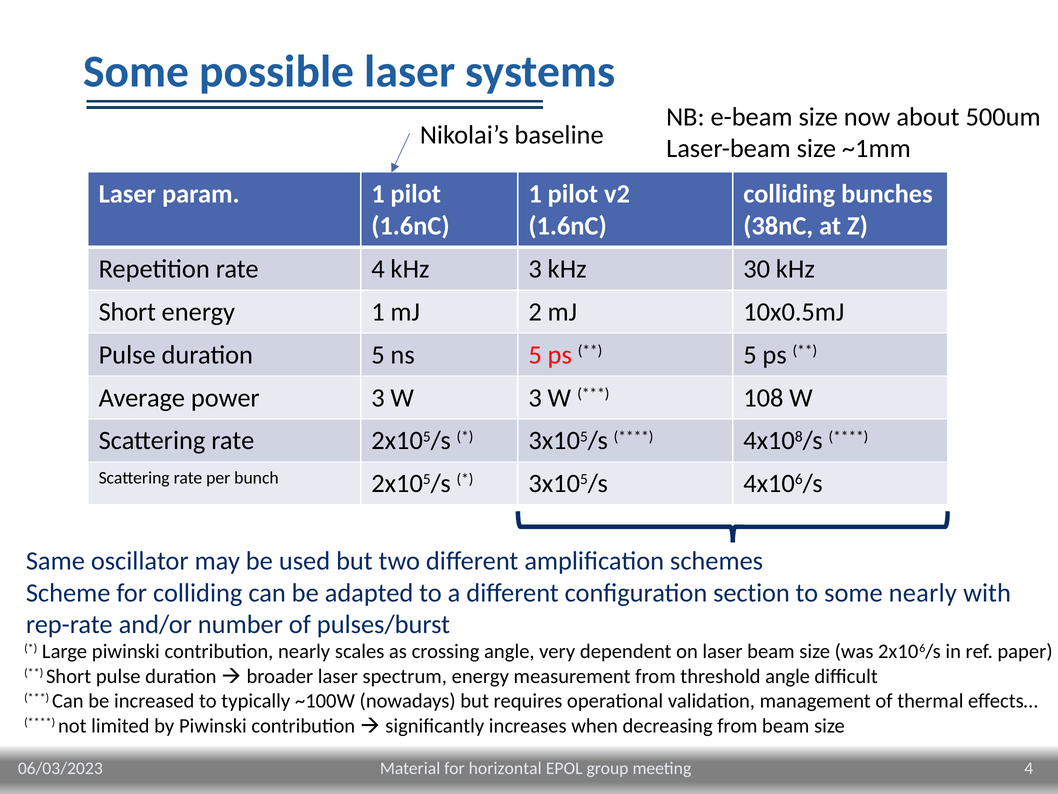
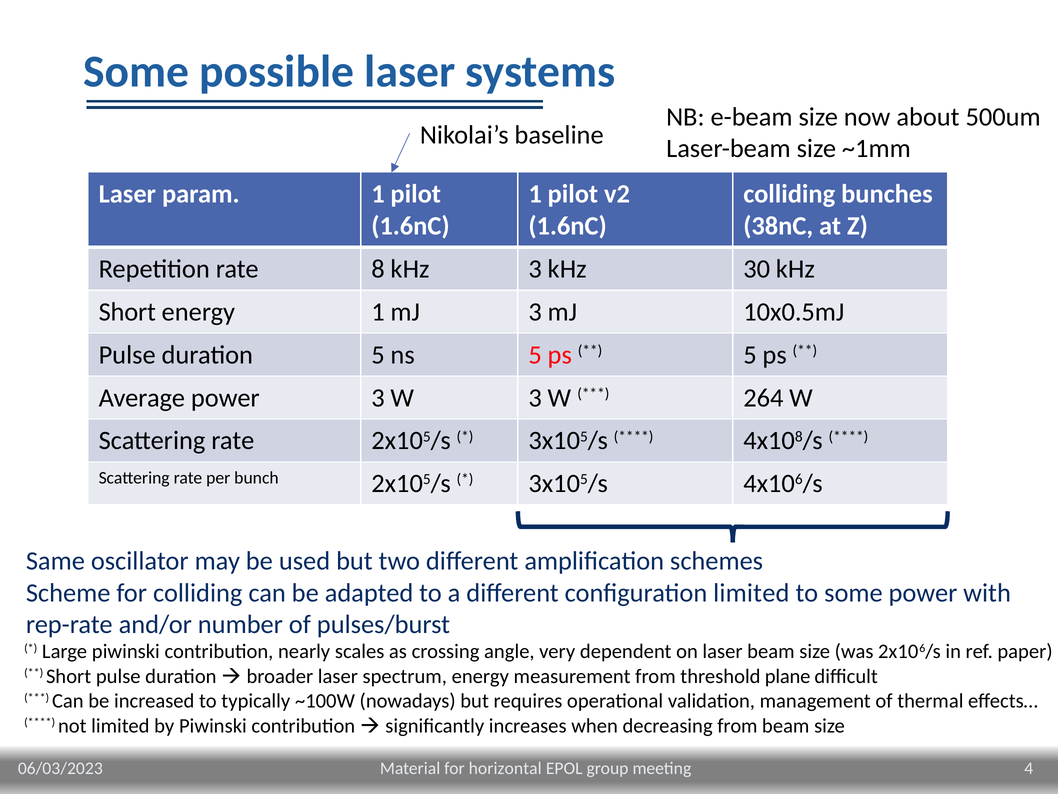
rate 4: 4 -> 8
mJ 2: 2 -> 3
108: 108 -> 264
configuration section: section -> limited
some nearly: nearly -> power
threshold angle: angle -> plane
